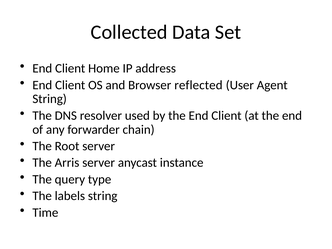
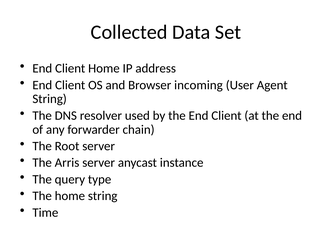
reflected: reflected -> incoming
The labels: labels -> home
